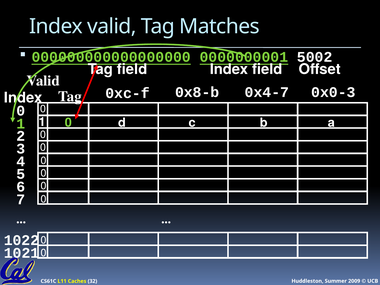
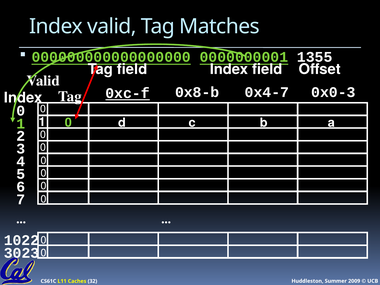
5002: 5002 -> 1355
0xc-f underline: none -> present
1021: 1021 -> 3023
